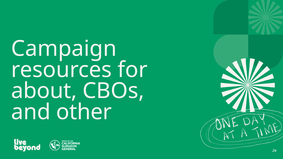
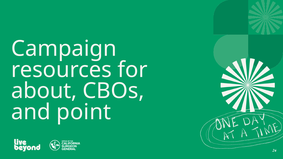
other: other -> point
